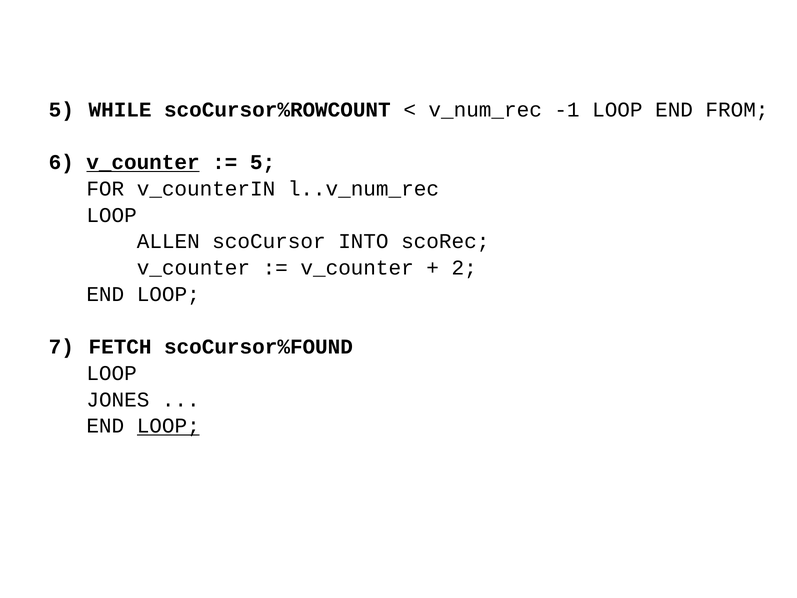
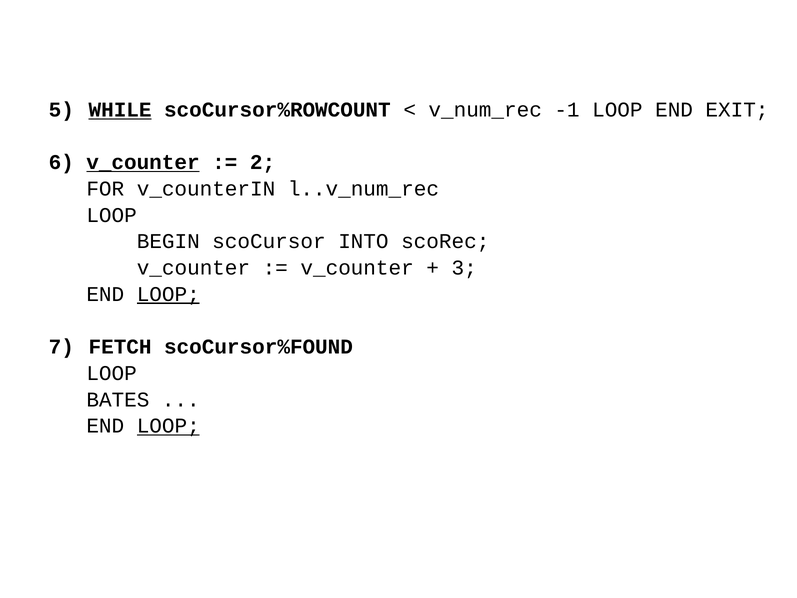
WHILE underline: none -> present
FROM: FROM -> EXIT
5 at (263, 162): 5 -> 2
ALLEN: ALLEN -> BEGIN
2: 2 -> 3
LOOP at (168, 294) underline: none -> present
JONES: JONES -> BATES
